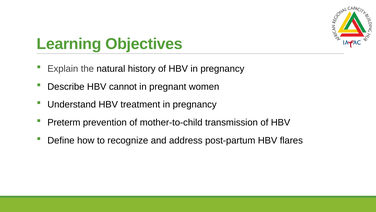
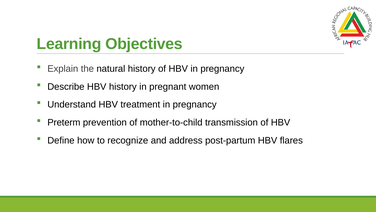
HBV cannot: cannot -> history
